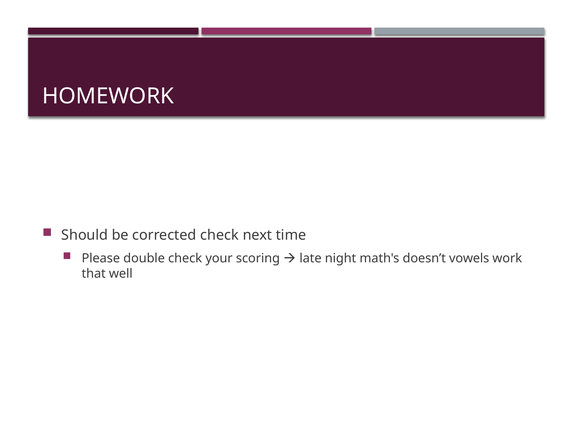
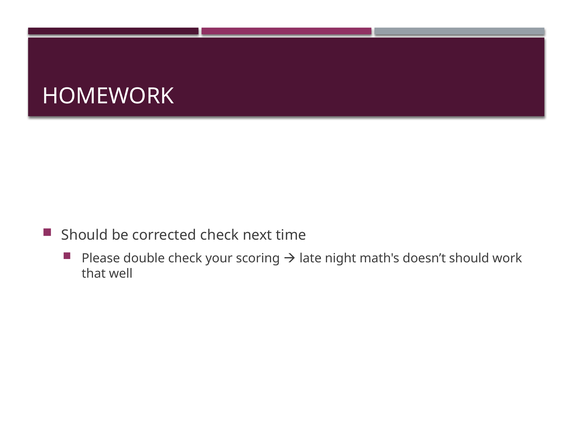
doesn’t vowels: vowels -> should
